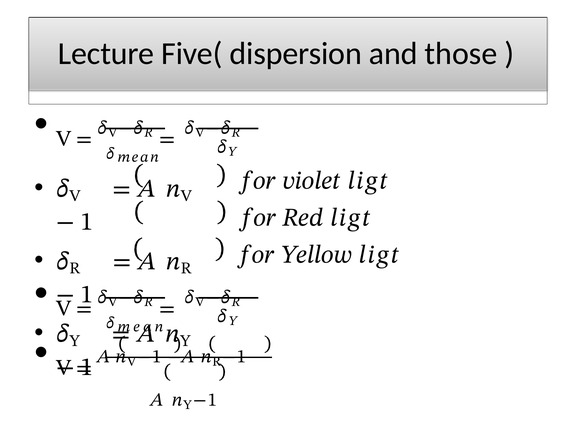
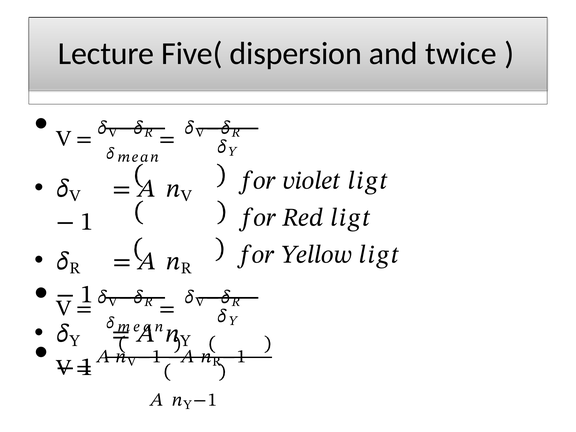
those: those -> twice
